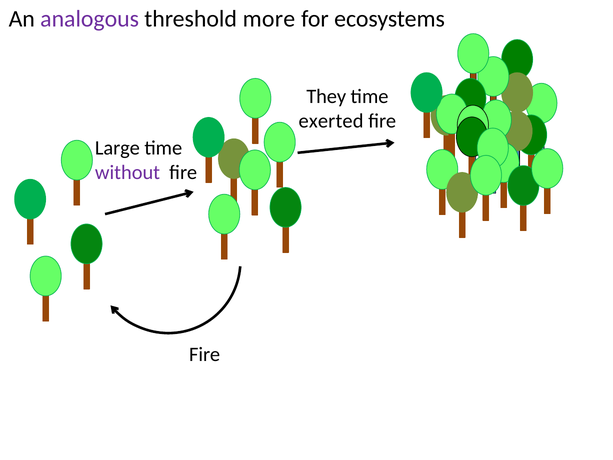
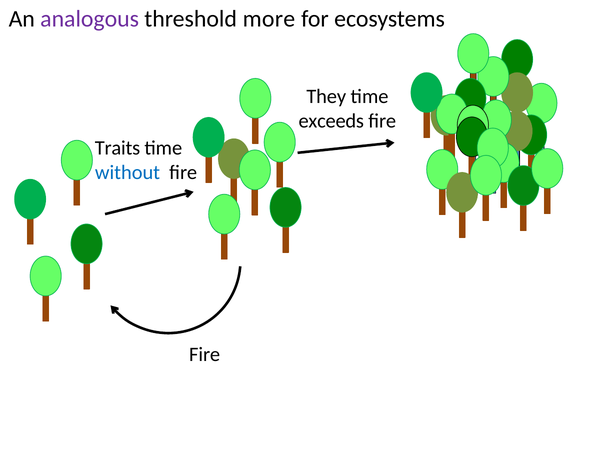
exerted: exerted -> exceeds
Large: Large -> Traits
without colour: purple -> blue
